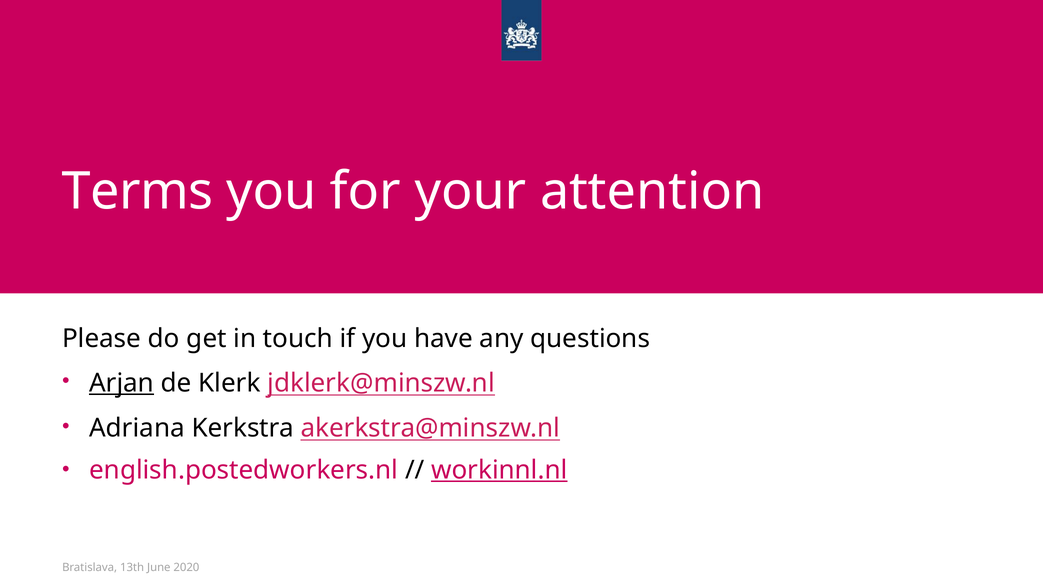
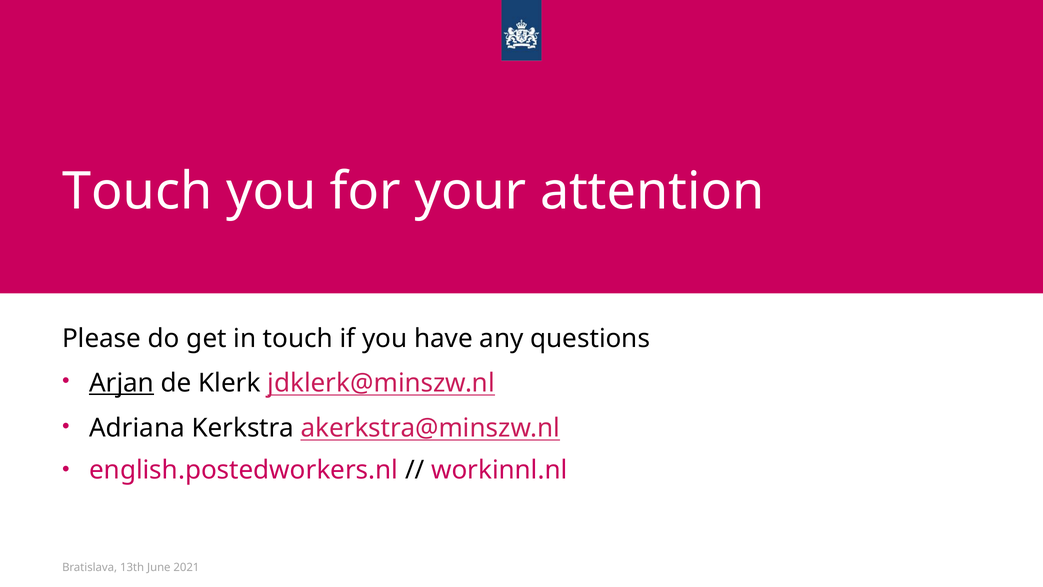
Terms at (138, 191): Terms -> Touch
workinnl.nl underline: present -> none
2020: 2020 -> 2021
